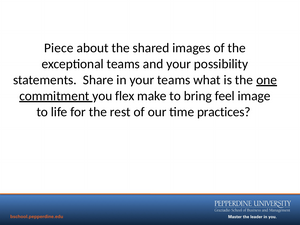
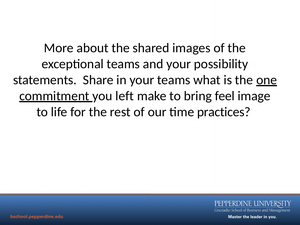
Piece: Piece -> More
flex: flex -> left
